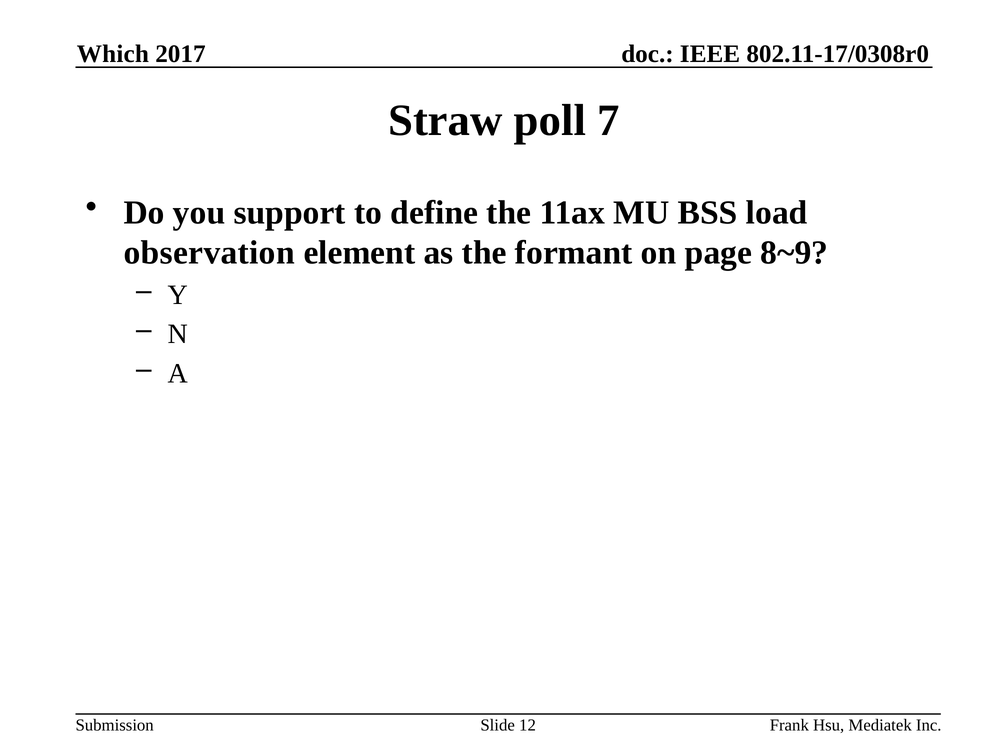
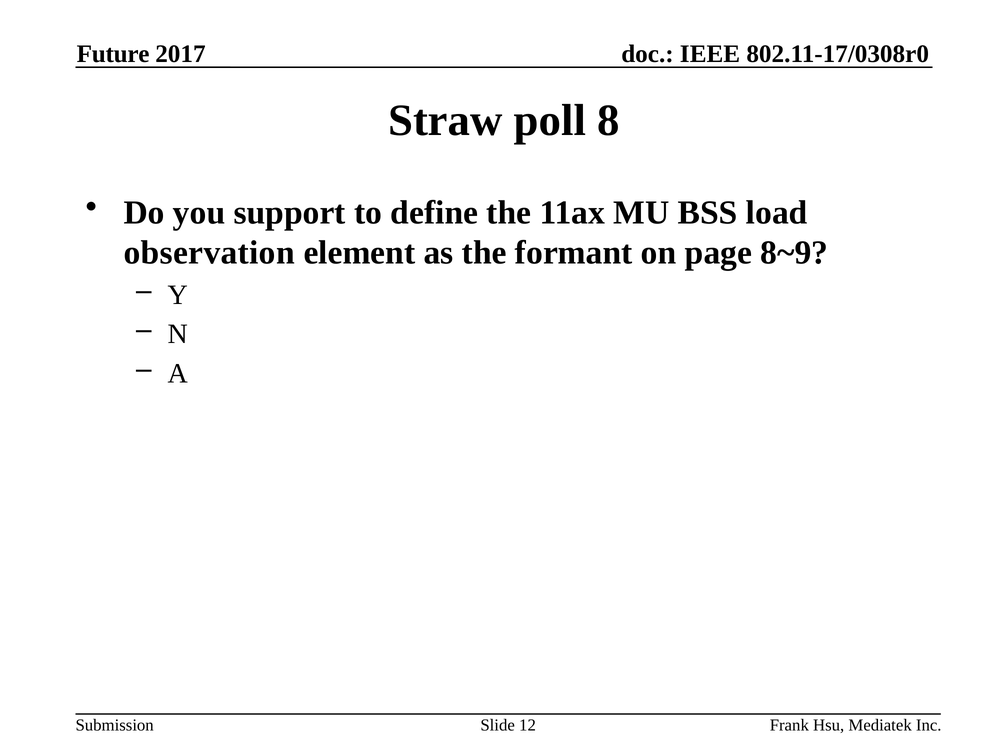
Which: Which -> Future
7: 7 -> 8
